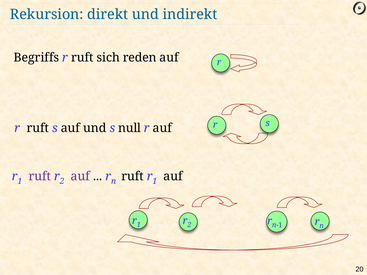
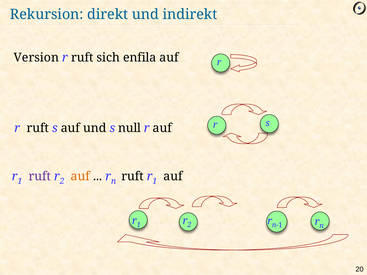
Begriffs: Begriffs -> Version
reden: reden -> enfila
auf at (80, 176) colour: purple -> orange
